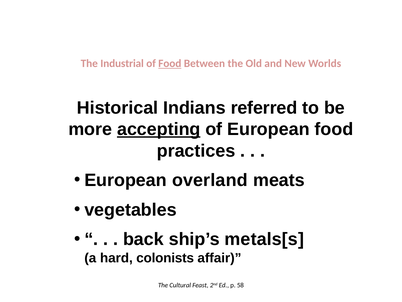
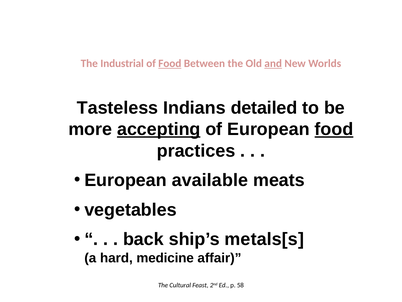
and underline: none -> present
Historical: Historical -> Tasteless
referred: referred -> detailed
food at (334, 129) underline: none -> present
overland: overland -> available
colonists: colonists -> medicine
